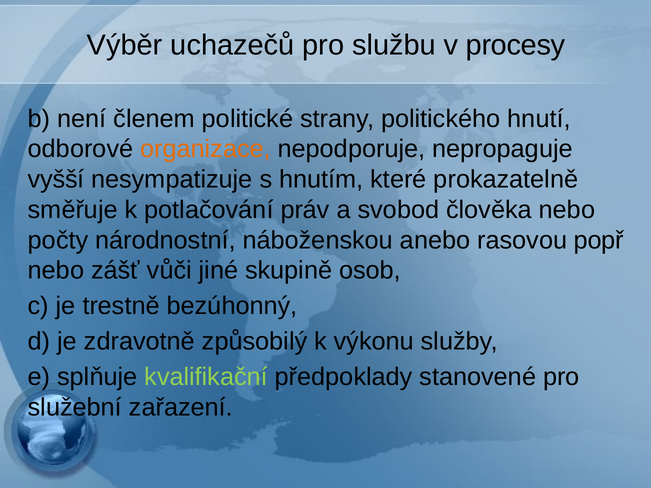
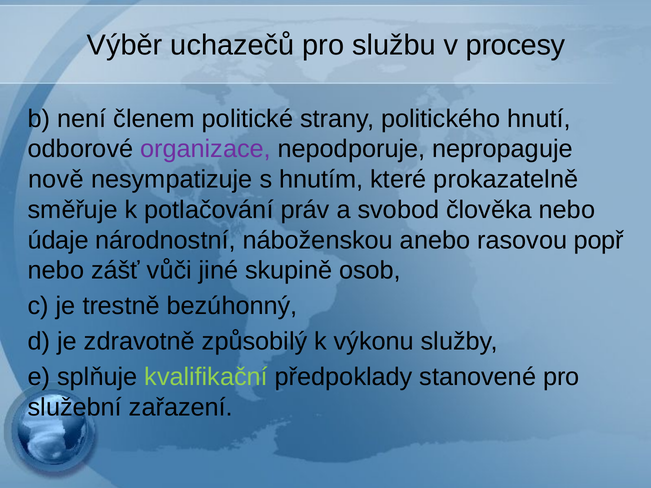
organizace colour: orange -> purple
vyšší: vyšší -> nově
počty: počty -> údaje
